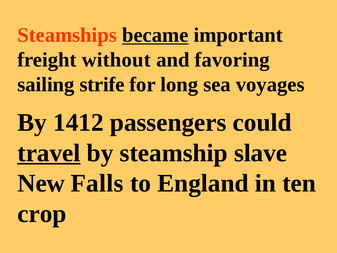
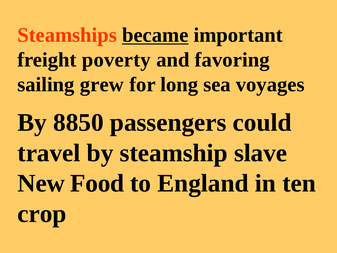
without: without -> poverty
strife: strife -> grew
1412: 1412 -> 8850
travel underline: present -> none
Falls: Falls -> Food
